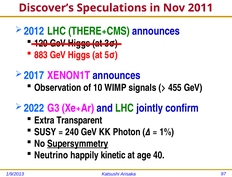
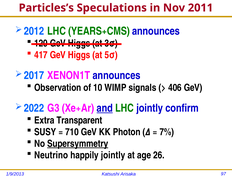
Discover’s: Discover’s -> Particles’s
THERE+CMS: THERE+CMS -> YEARS+CMS
883: 883 -> 417
455: 455 -> 406
and underline: none -> present
240: 240 -> 710
1%: 1% -> 7%
happily kinetic: kinetic -> jointly
40: 40 -> 26
